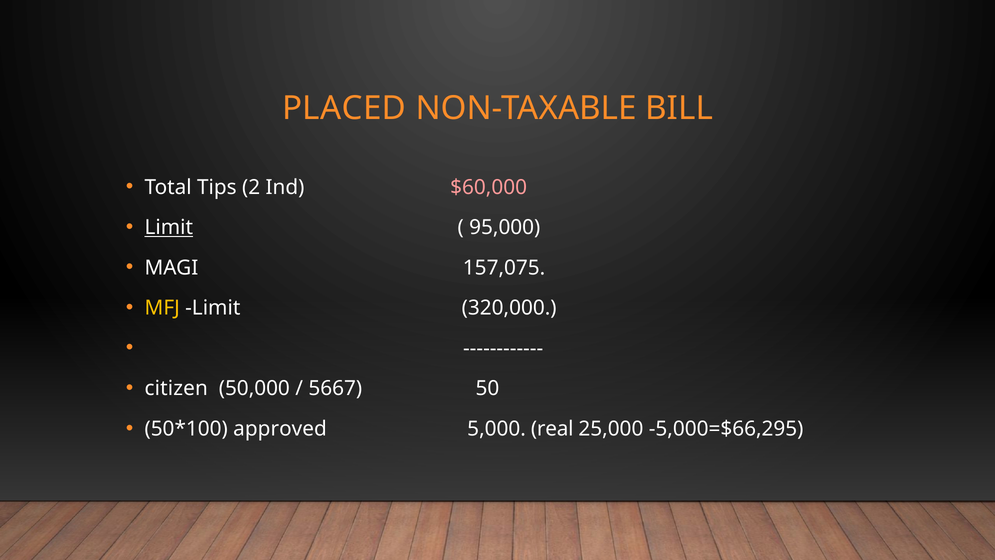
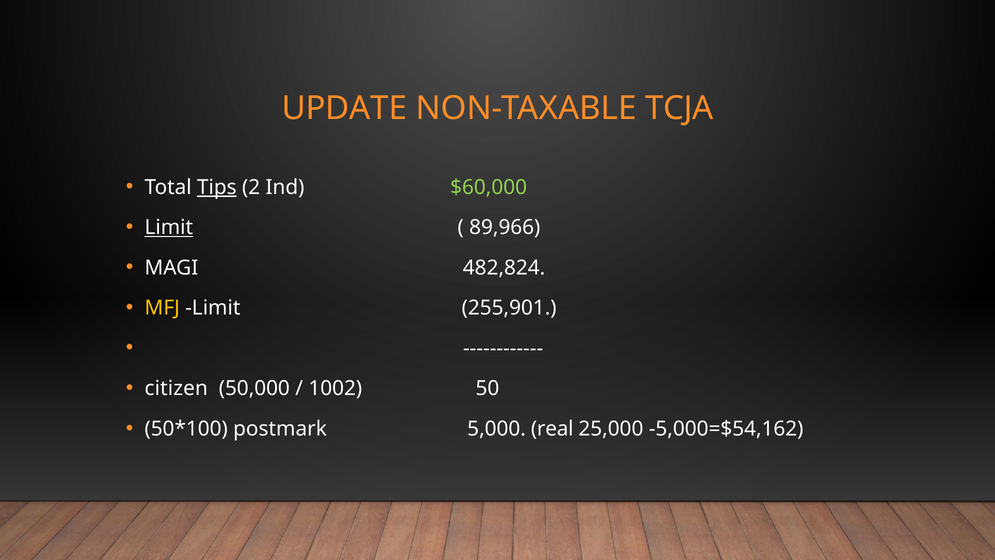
PLACED: PLACED -> UPDATE
BILL: BILL -> TCJA
Tips underline: none -> present
$60,000 colour: pink -> light green
95,000: 95,000 -> 89,966
157,075: 157,075 -> 482,824
320,000: 320,000 -> 255,901
5667: 5667 -> 1002
approved: approved -> postmark
-5,000=$66,295: -5,000=$66,295 -> -5,000=$54,162
